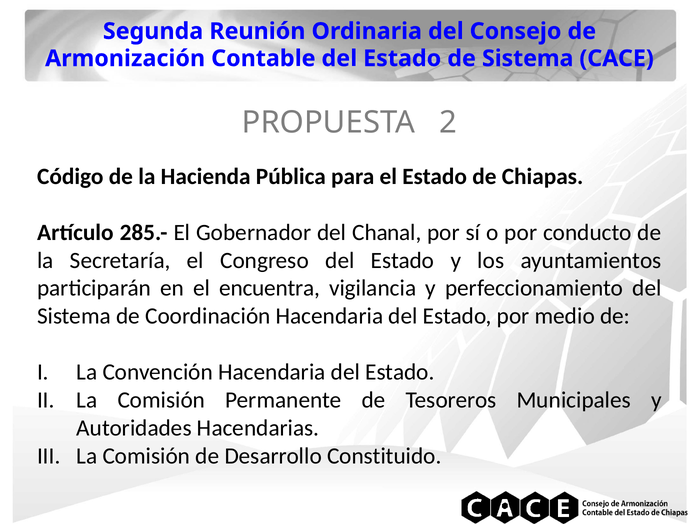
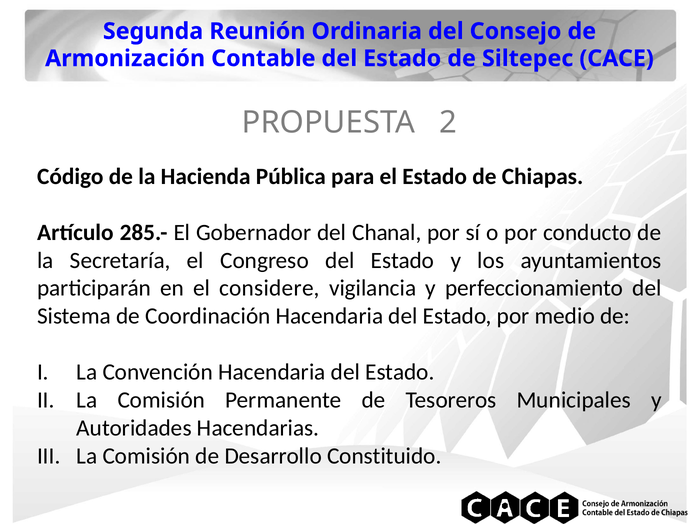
de Sistema: Sistema -> Siltepec
encuentra: encuentra -> considere
